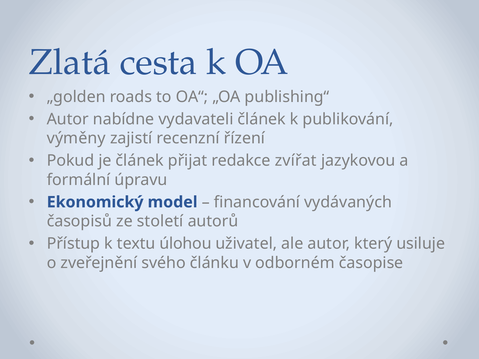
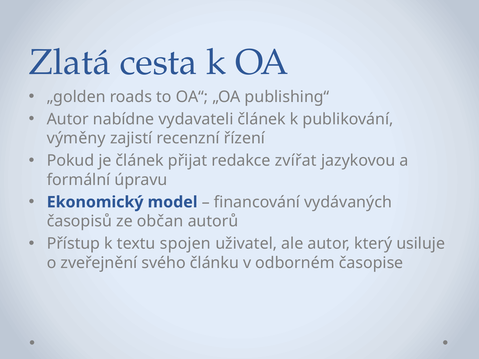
století: století -> občan
úlohou: úlohou -> spojen
